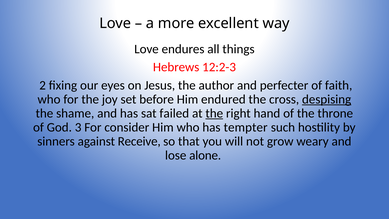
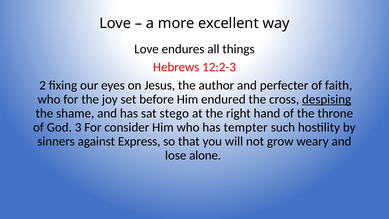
failed: failed -> stego
the at (214, 113) underline: present -> none
Receive: Receive -> Express
